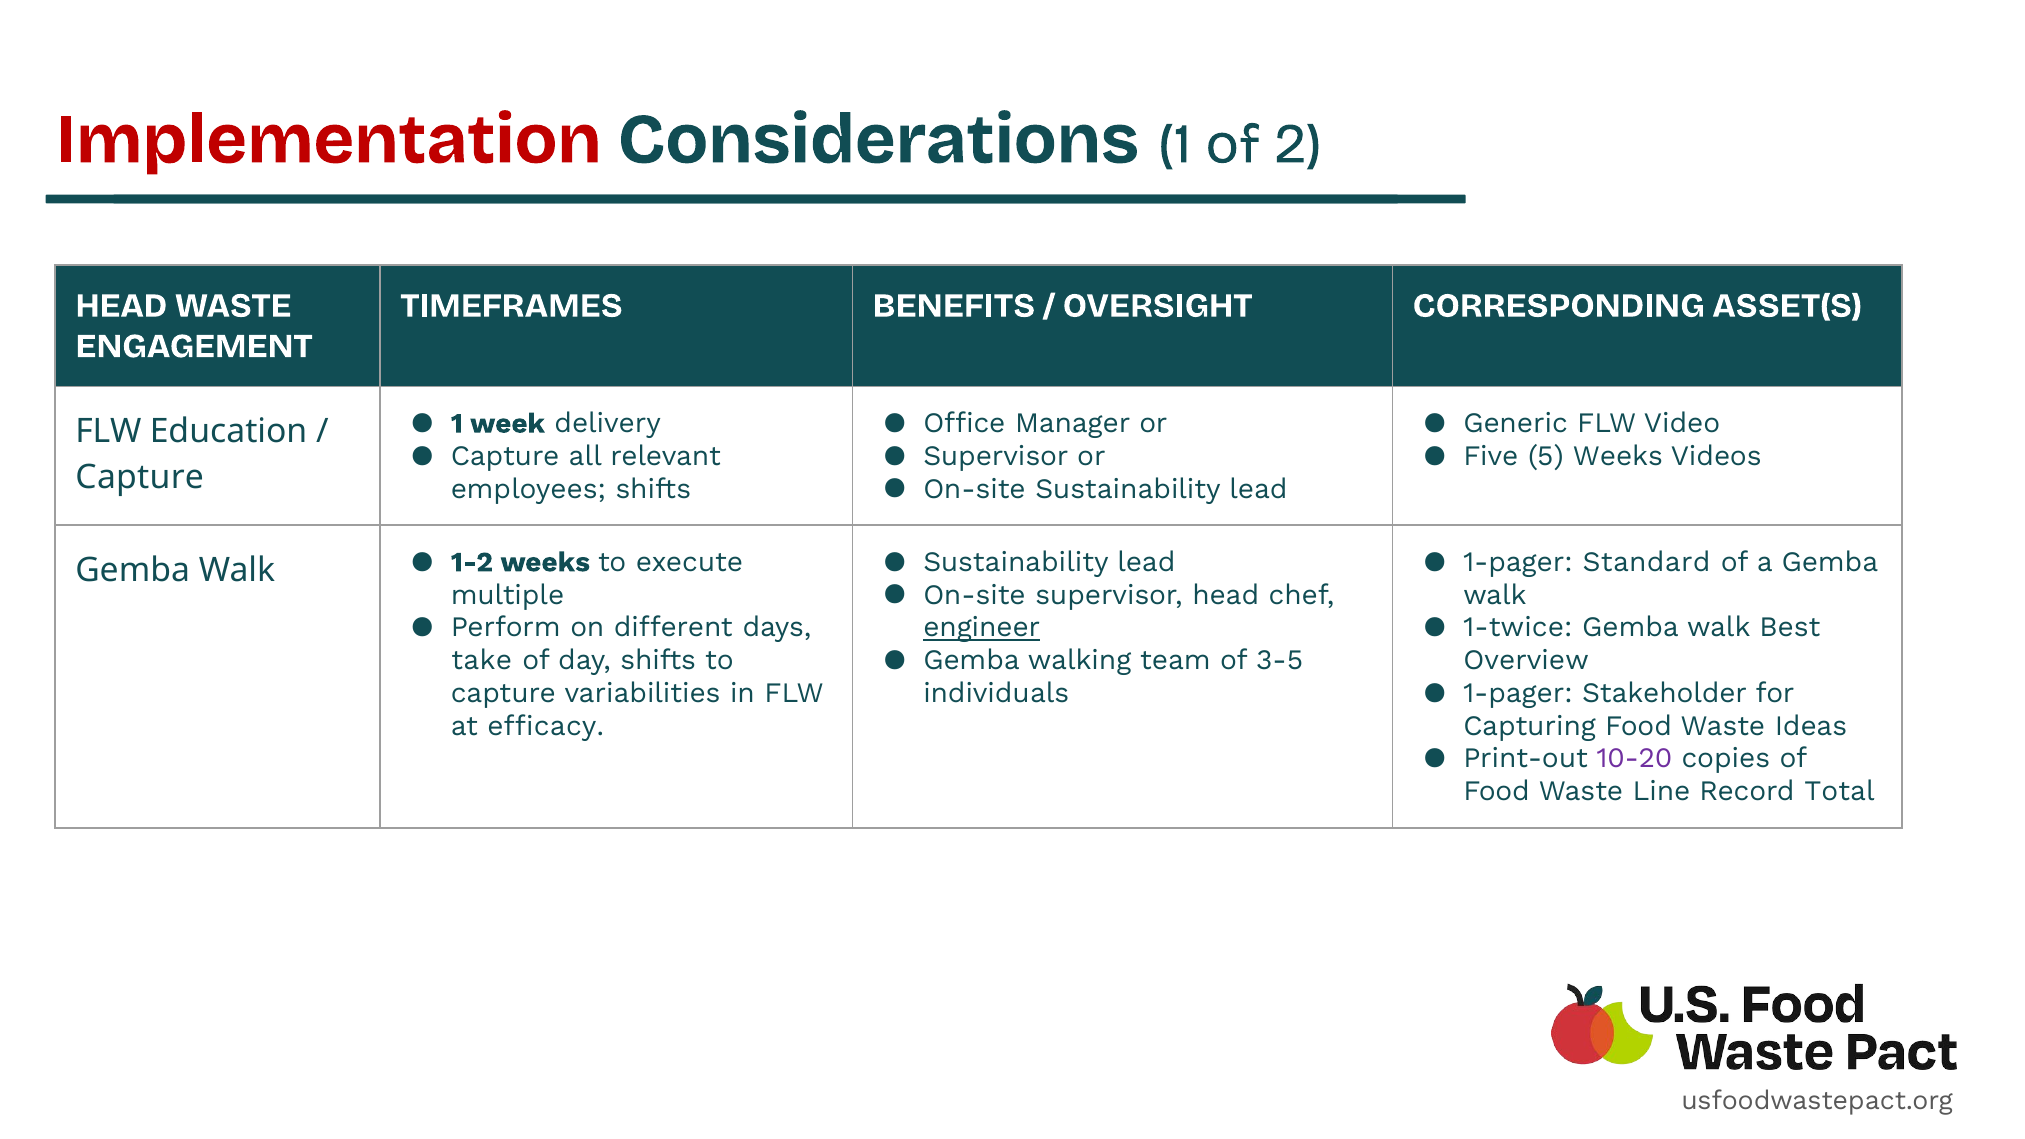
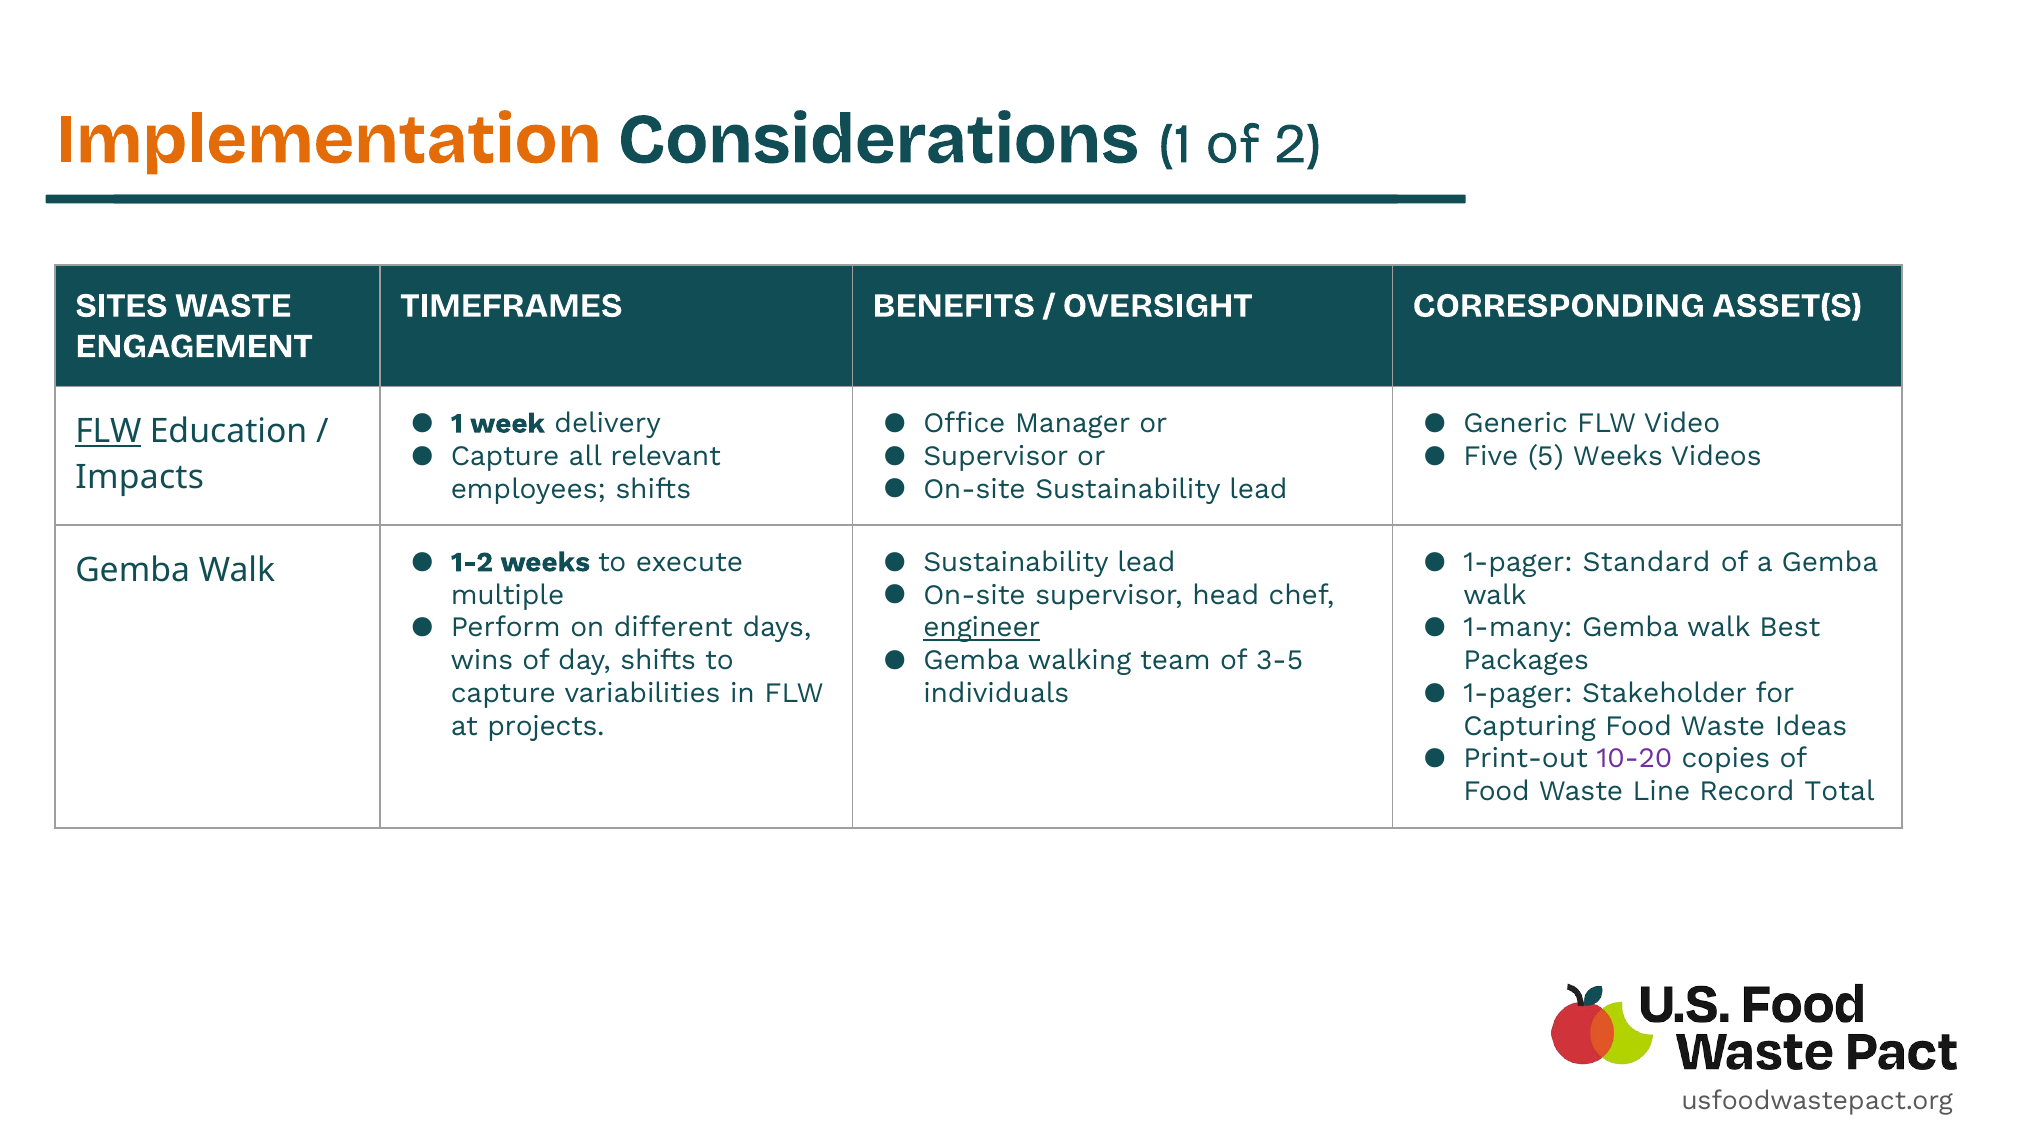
Implementation colour: red -> orange
HEAD at (121, 306): HEAD -> SITES
FLW at (108, 432) underline: none -> present
Capture at (140, 478): Capture -> Impacts
1-twice: 1-twice -> 1-many
take: take -> wins
Overview: Overview -> Packages
efficacy: efficacy -> projects
